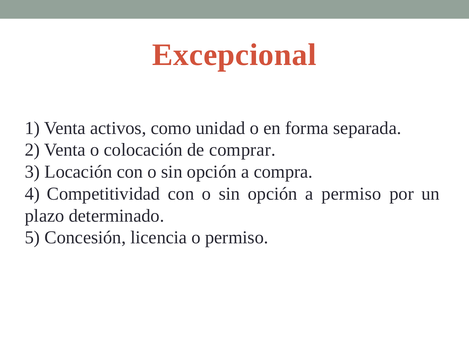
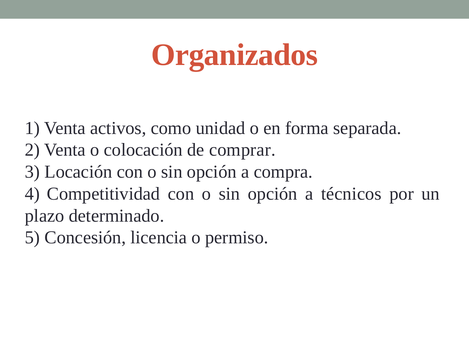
Excepcional: Excepcional -> Organizados
a permiso: permiso -> técnicos
